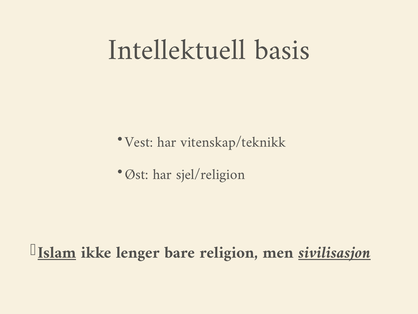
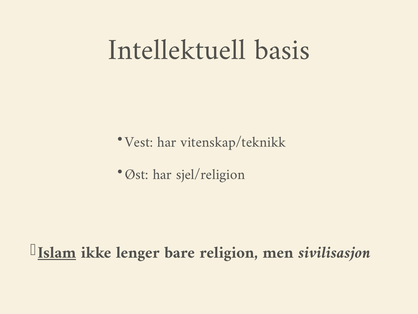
sivilisasjon underline: present -> none
